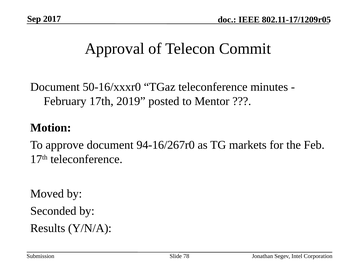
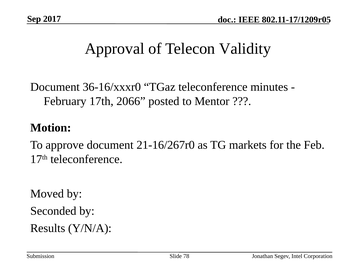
Commit: Commit -> Validity
50-16/xxxr0: 50-16/xxxr0 -> 36-16/xxxr0
2019: 2019 -> 2066
94-16/267r0: 94-16/267r0 -> 21-16/267r0
